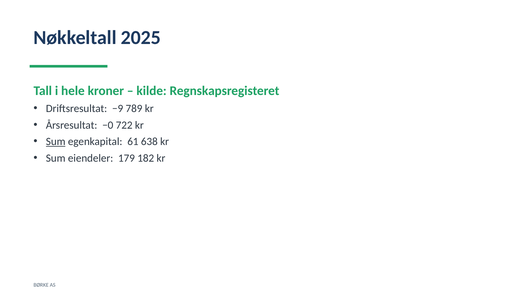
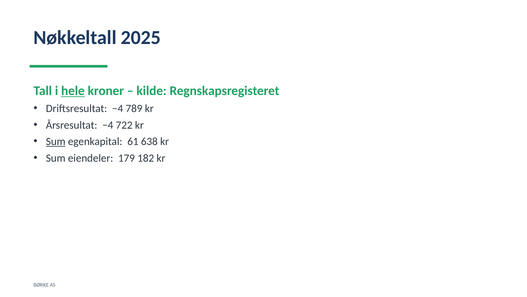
hele underline: none -> present
Driftsresultat −9: −9 -> −4
Årsresultat −0: −0 -> −4
